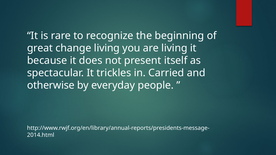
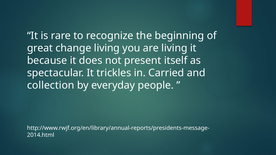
otherwise: otherwise -> collection
